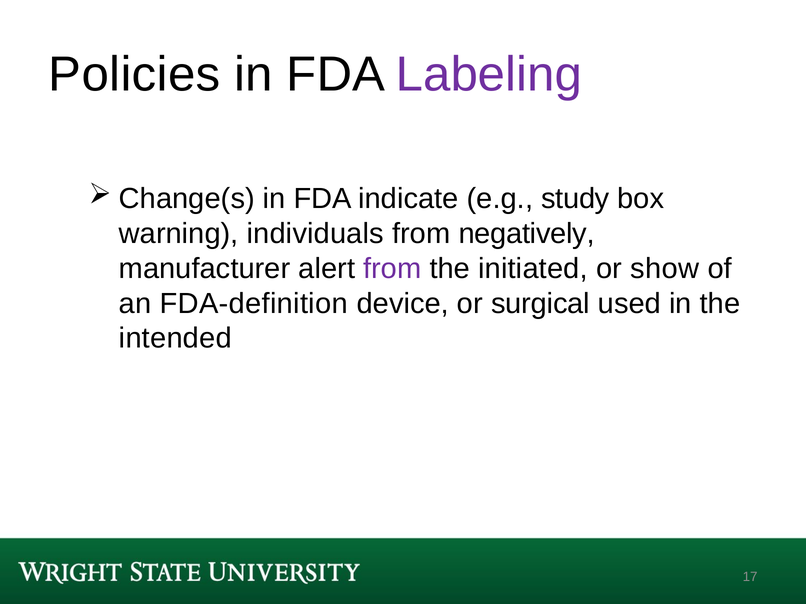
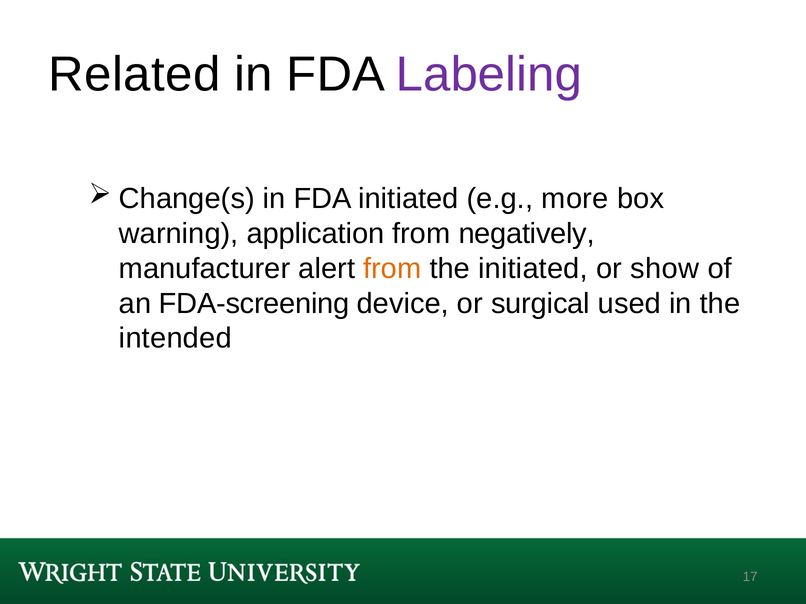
Policies: Policies -> Related
FDA indicate: indicate -> initiated
study: study -> more
individuals: individuals -> application
from at (392, 269) colour: purple -> orange
FDA-definition: FDA-definition -> FDA-screening
